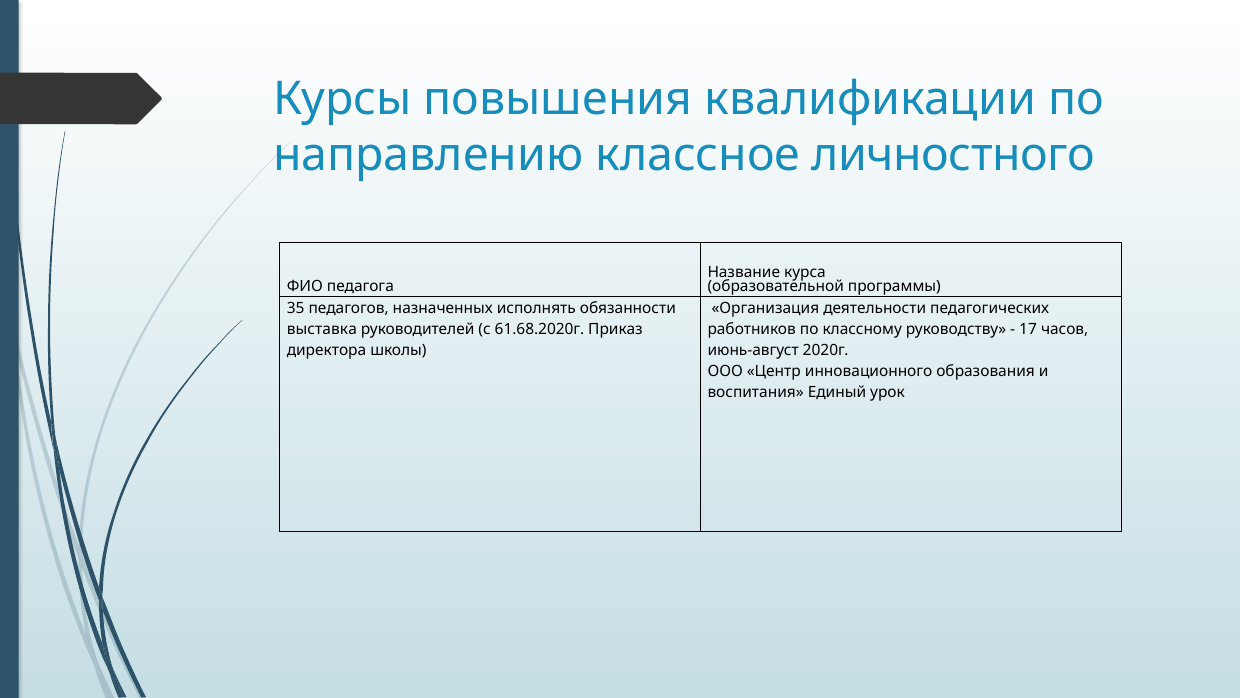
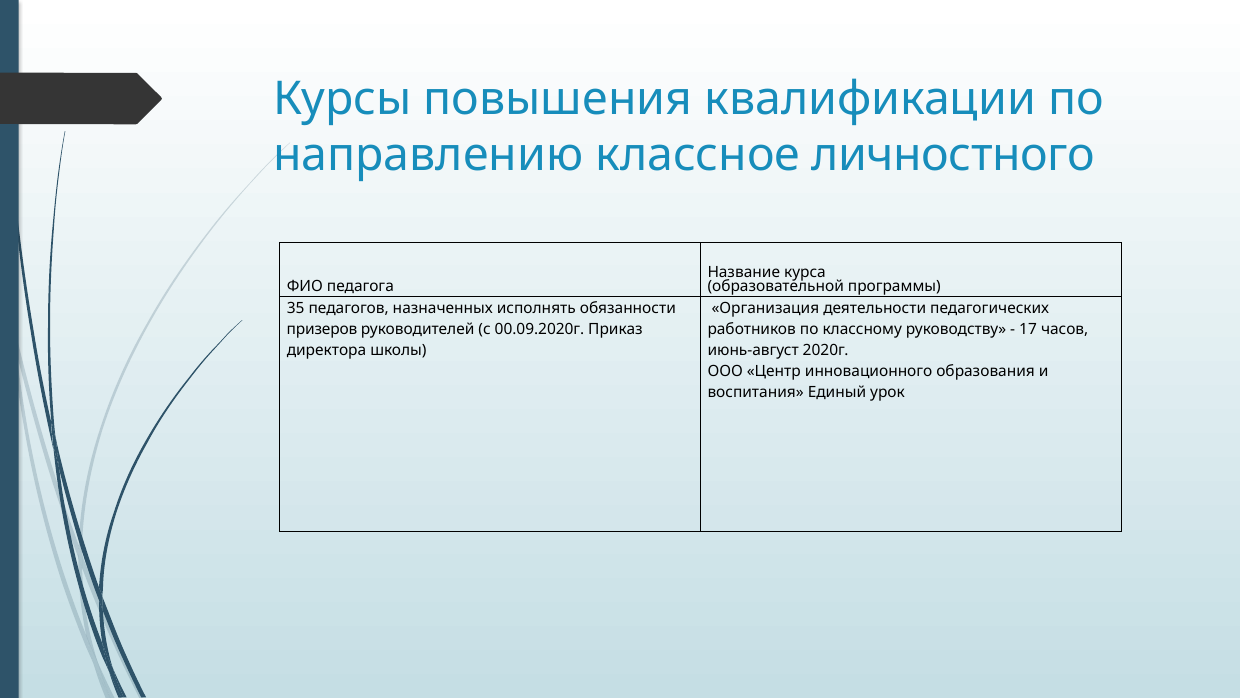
выставка: выставка -> призеров
61.68.2020г: 61.68.2020г -> 00.09.2020г
